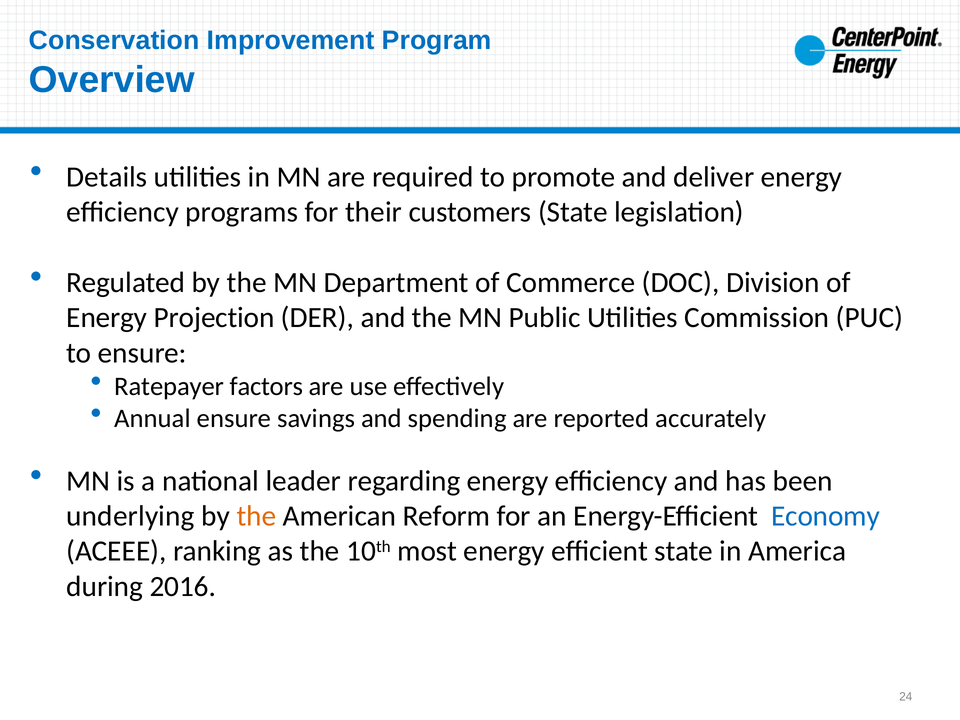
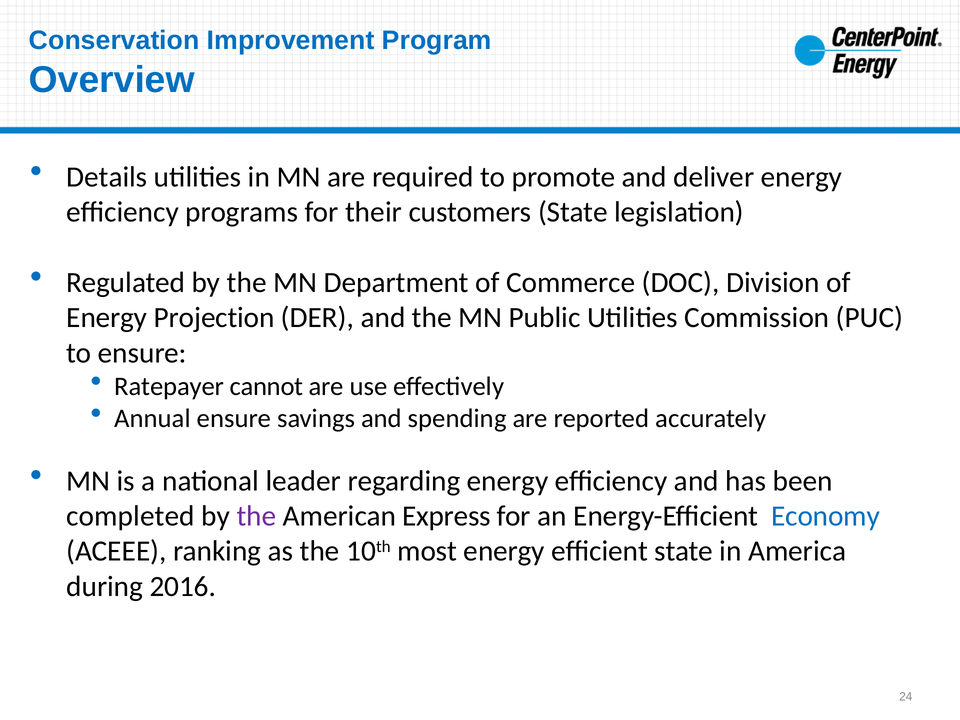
factors: factors -> cannot
underlying: underlying -> completed
the at (256, 516) colour: orange -> purple
Reform: Reform -> Express
